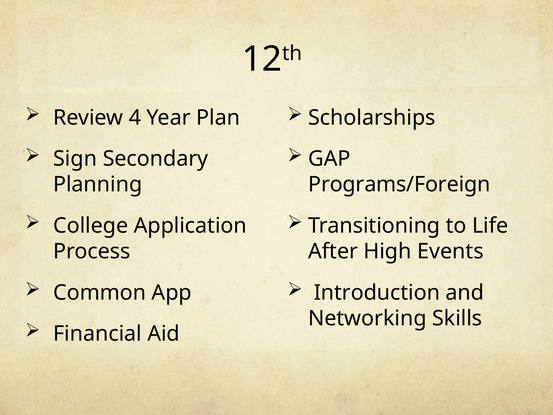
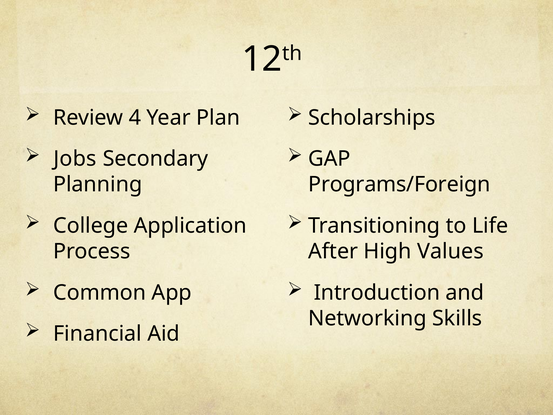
Sign: Sign -> Jobs
Events: Events -> Values
